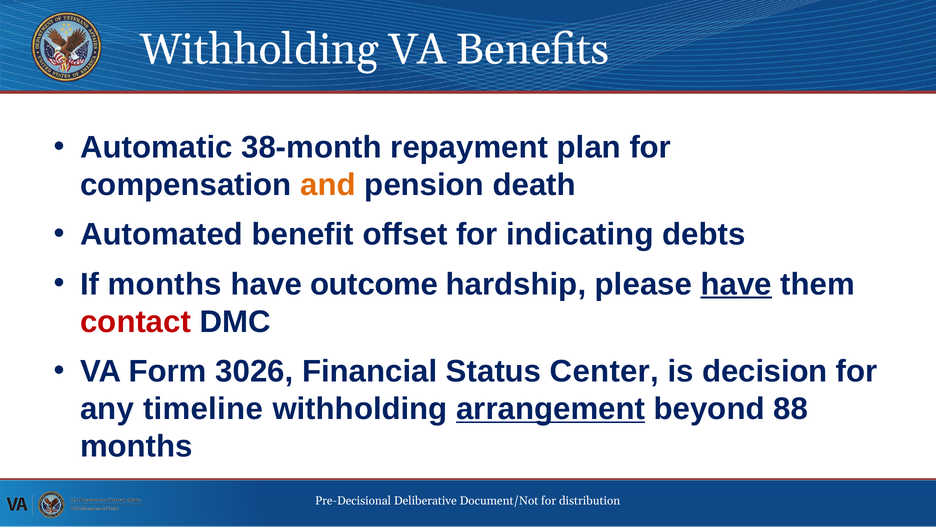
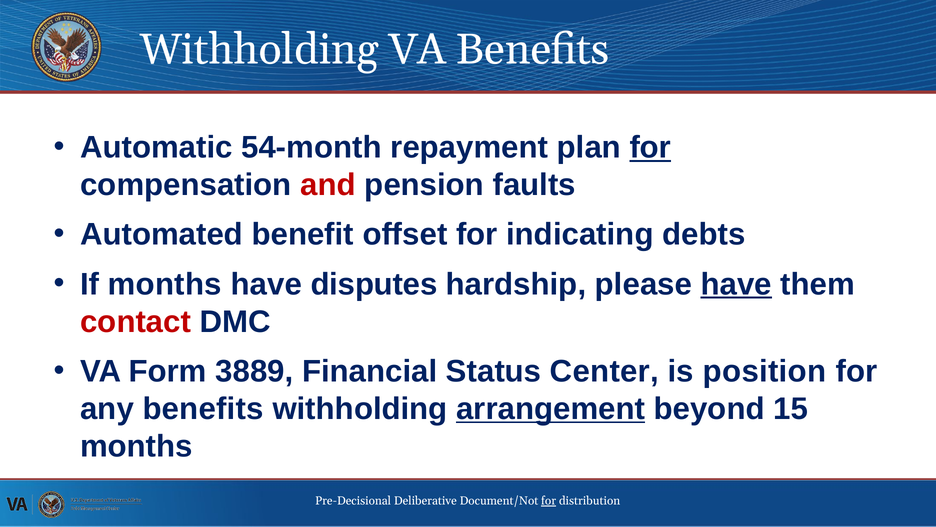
38-month: 38-month -> 54-month
for at (650, 147) underline: none -> present
and colour: orange -> red
death: death -> faults
outcome: outcome -> disputes
3026: 3026 -> 3889
decision: decision -> position
any timeline: timeline -> benefits
88: 88 -> 15
for at (549, 501) underline: none -> present
